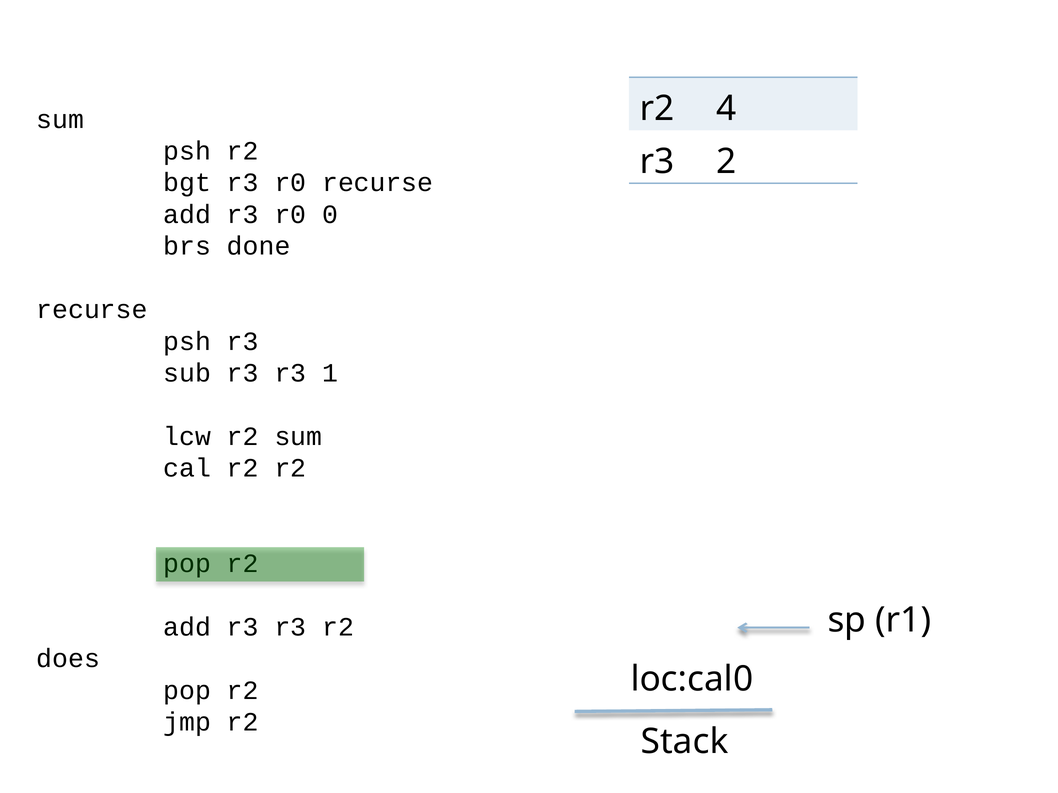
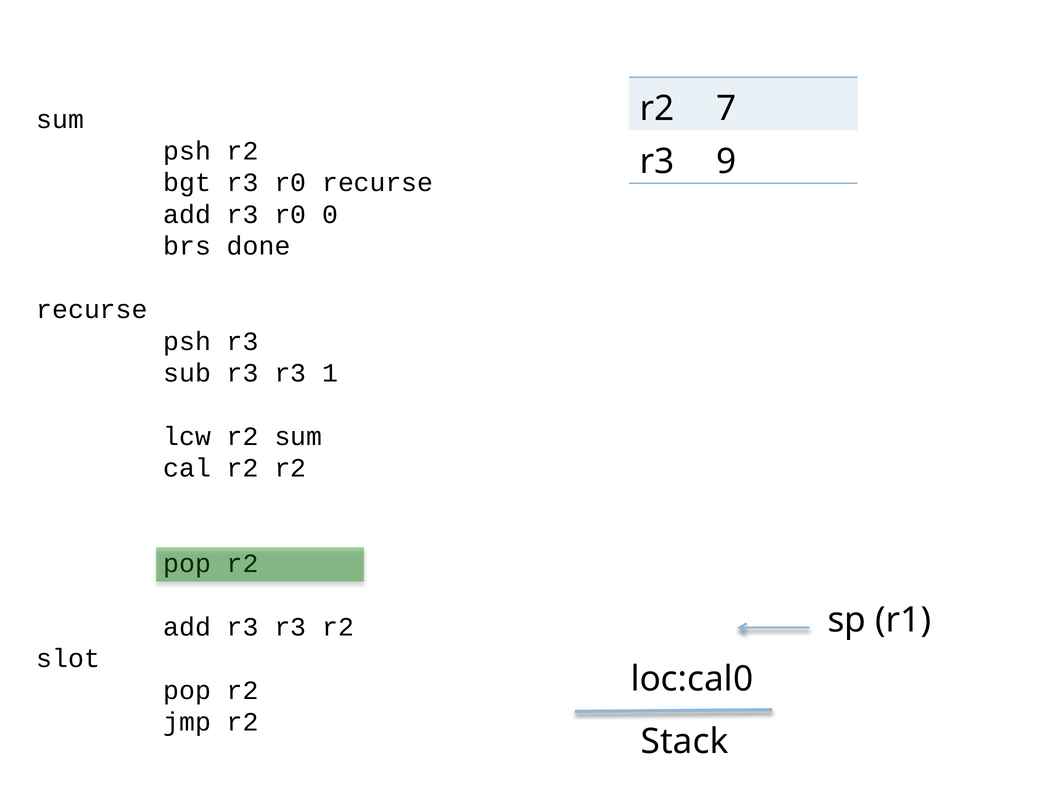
4: 4 -> 7
2: 2 -> 9
does: does -> slot
